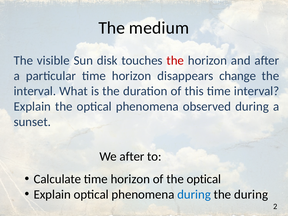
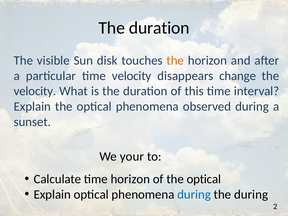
medium at (159, 28): medium -> duration
the at (175, 60) colour: red -> orange
particular time horizon: horizon -> velocity
interval at (35, 91): interval -> velocity
We after: after -> your
